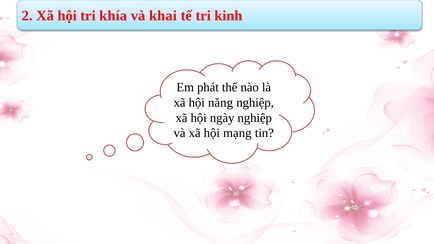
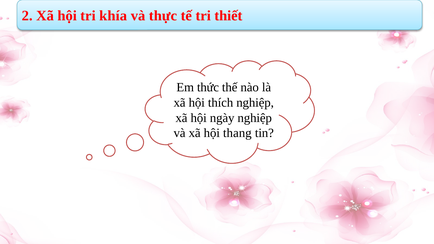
khai: khai -> thực
kinh: kinh -> thiết
phát: phát -> thức
năng: năng -> thích
mạng: mạng -> thang
